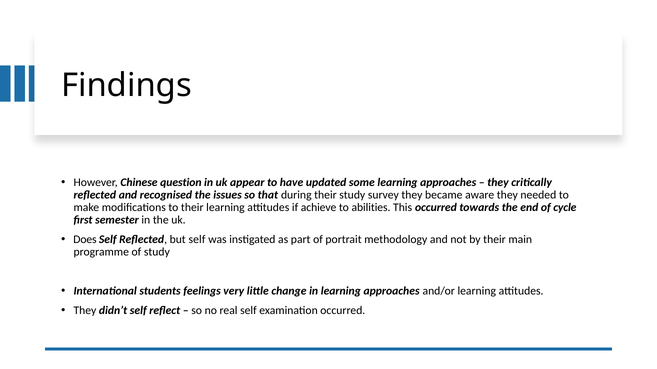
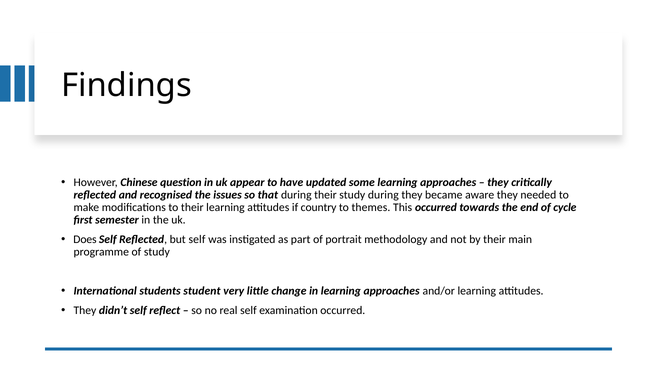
study survey: survey -> during
achieve: achieve -> country
abilities: abilities -> themes
feelings: feelings -> student
